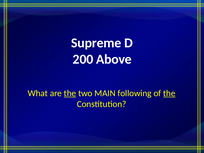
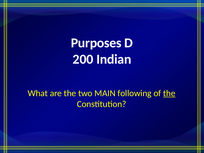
Supreme: Supreme -> Purposes
Above: Above -> Indian
the at (70, 93) underline: present -> none
